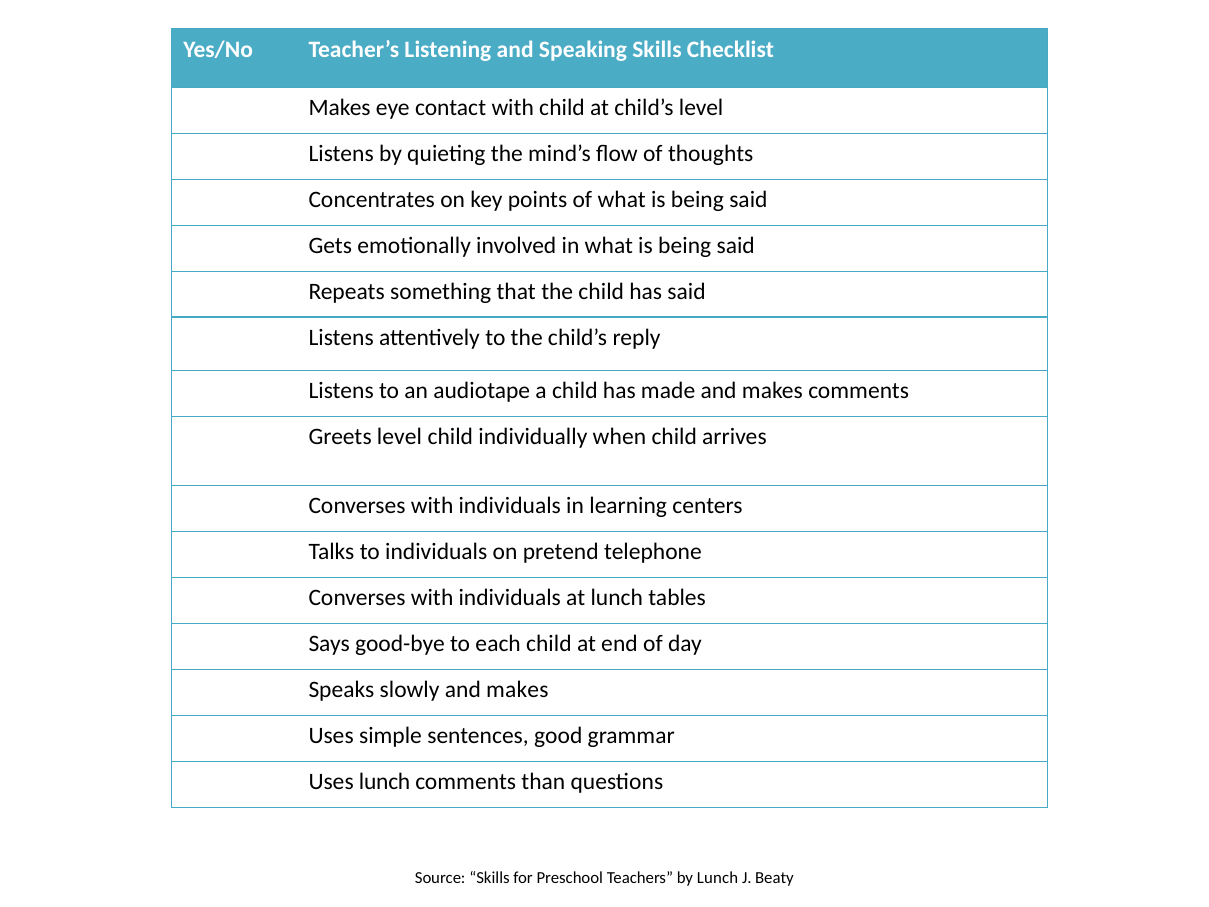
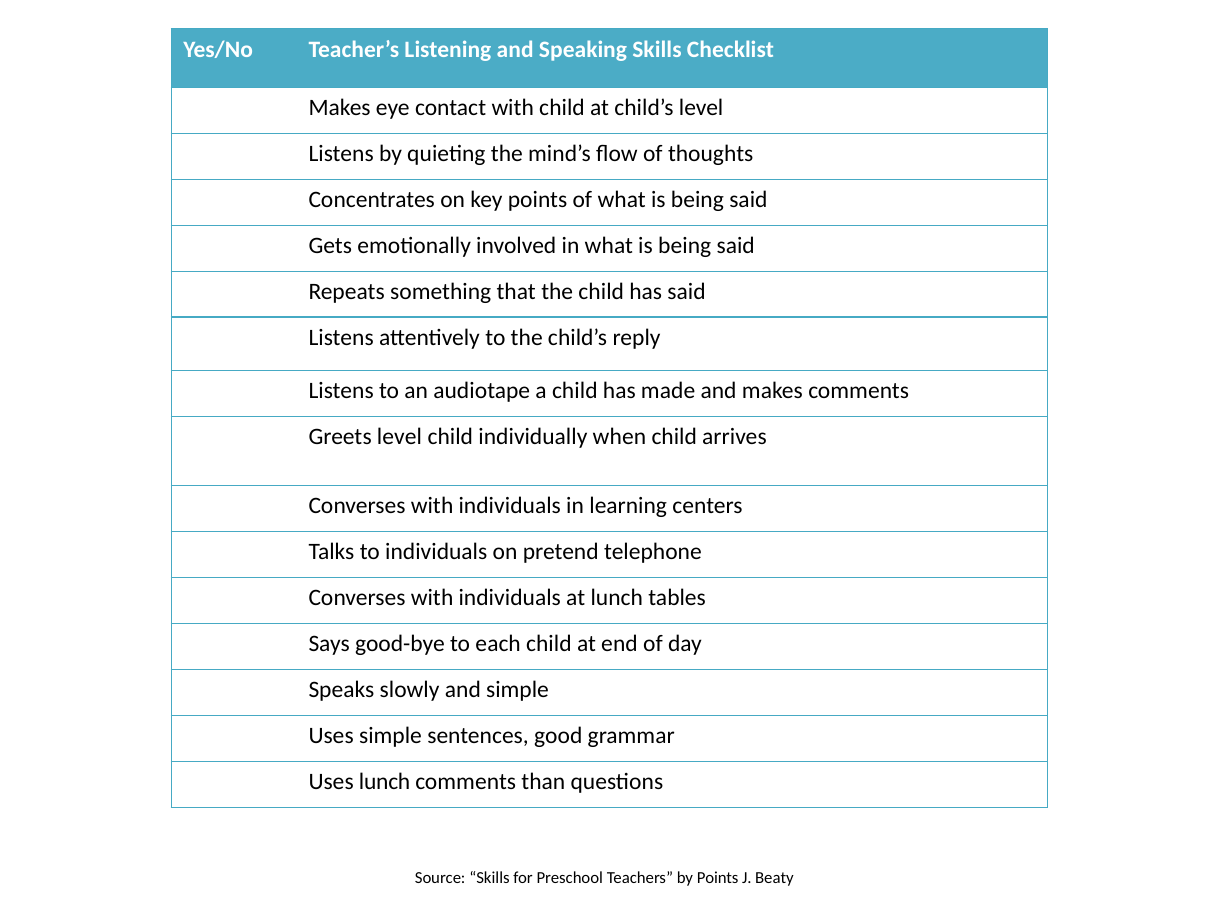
slowly and makes: makes -> simple
by Lunch: Lunch -> Points
